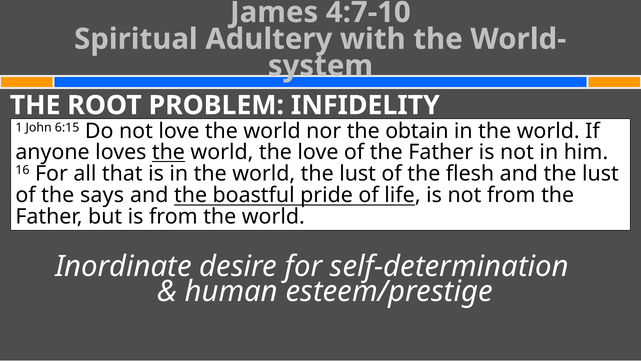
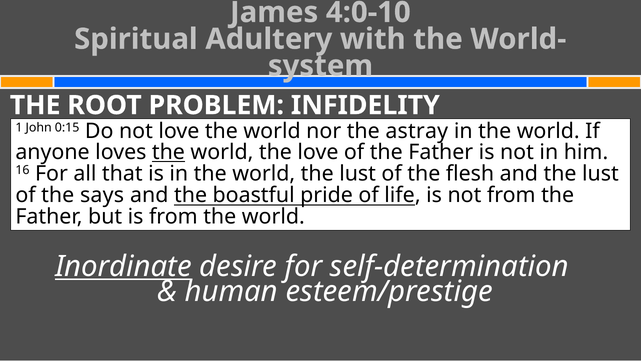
4:7-10: 4:7-10 -> 4:0-10
6:15: 6:15 -> 0:15
obtain: obtain -> astray
Inordinate underline: none -> present
